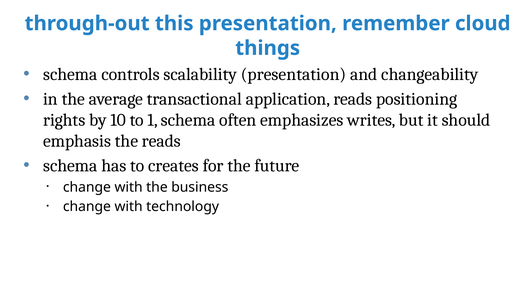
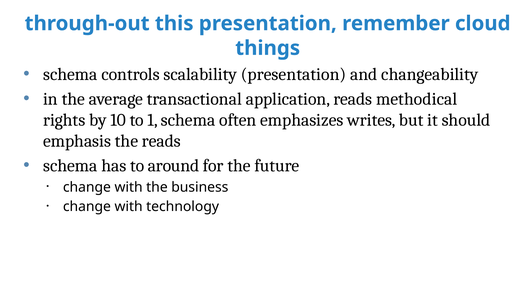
positioning: positioning -> methodical
creates: creates -> around
